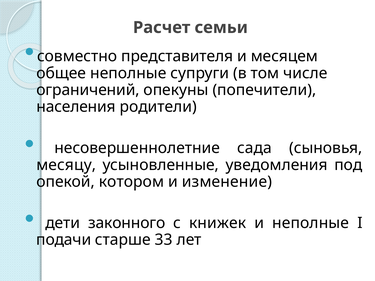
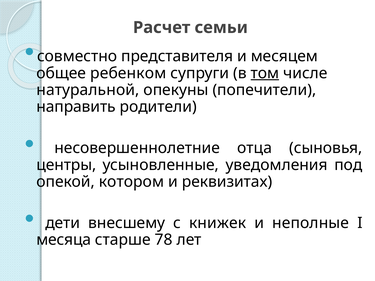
общее неполные: неполные -> ребенком
том underline: none -> present
ограничений: ограничений -> натуральной
населения: населения -> направить
сада: сада -> отца
месяцу: месяцу -> центры
изменение: изменение -> реквизитах
законного: законного -> внесшему
подачи: подачи -> месяца
33: 33 -> 78
